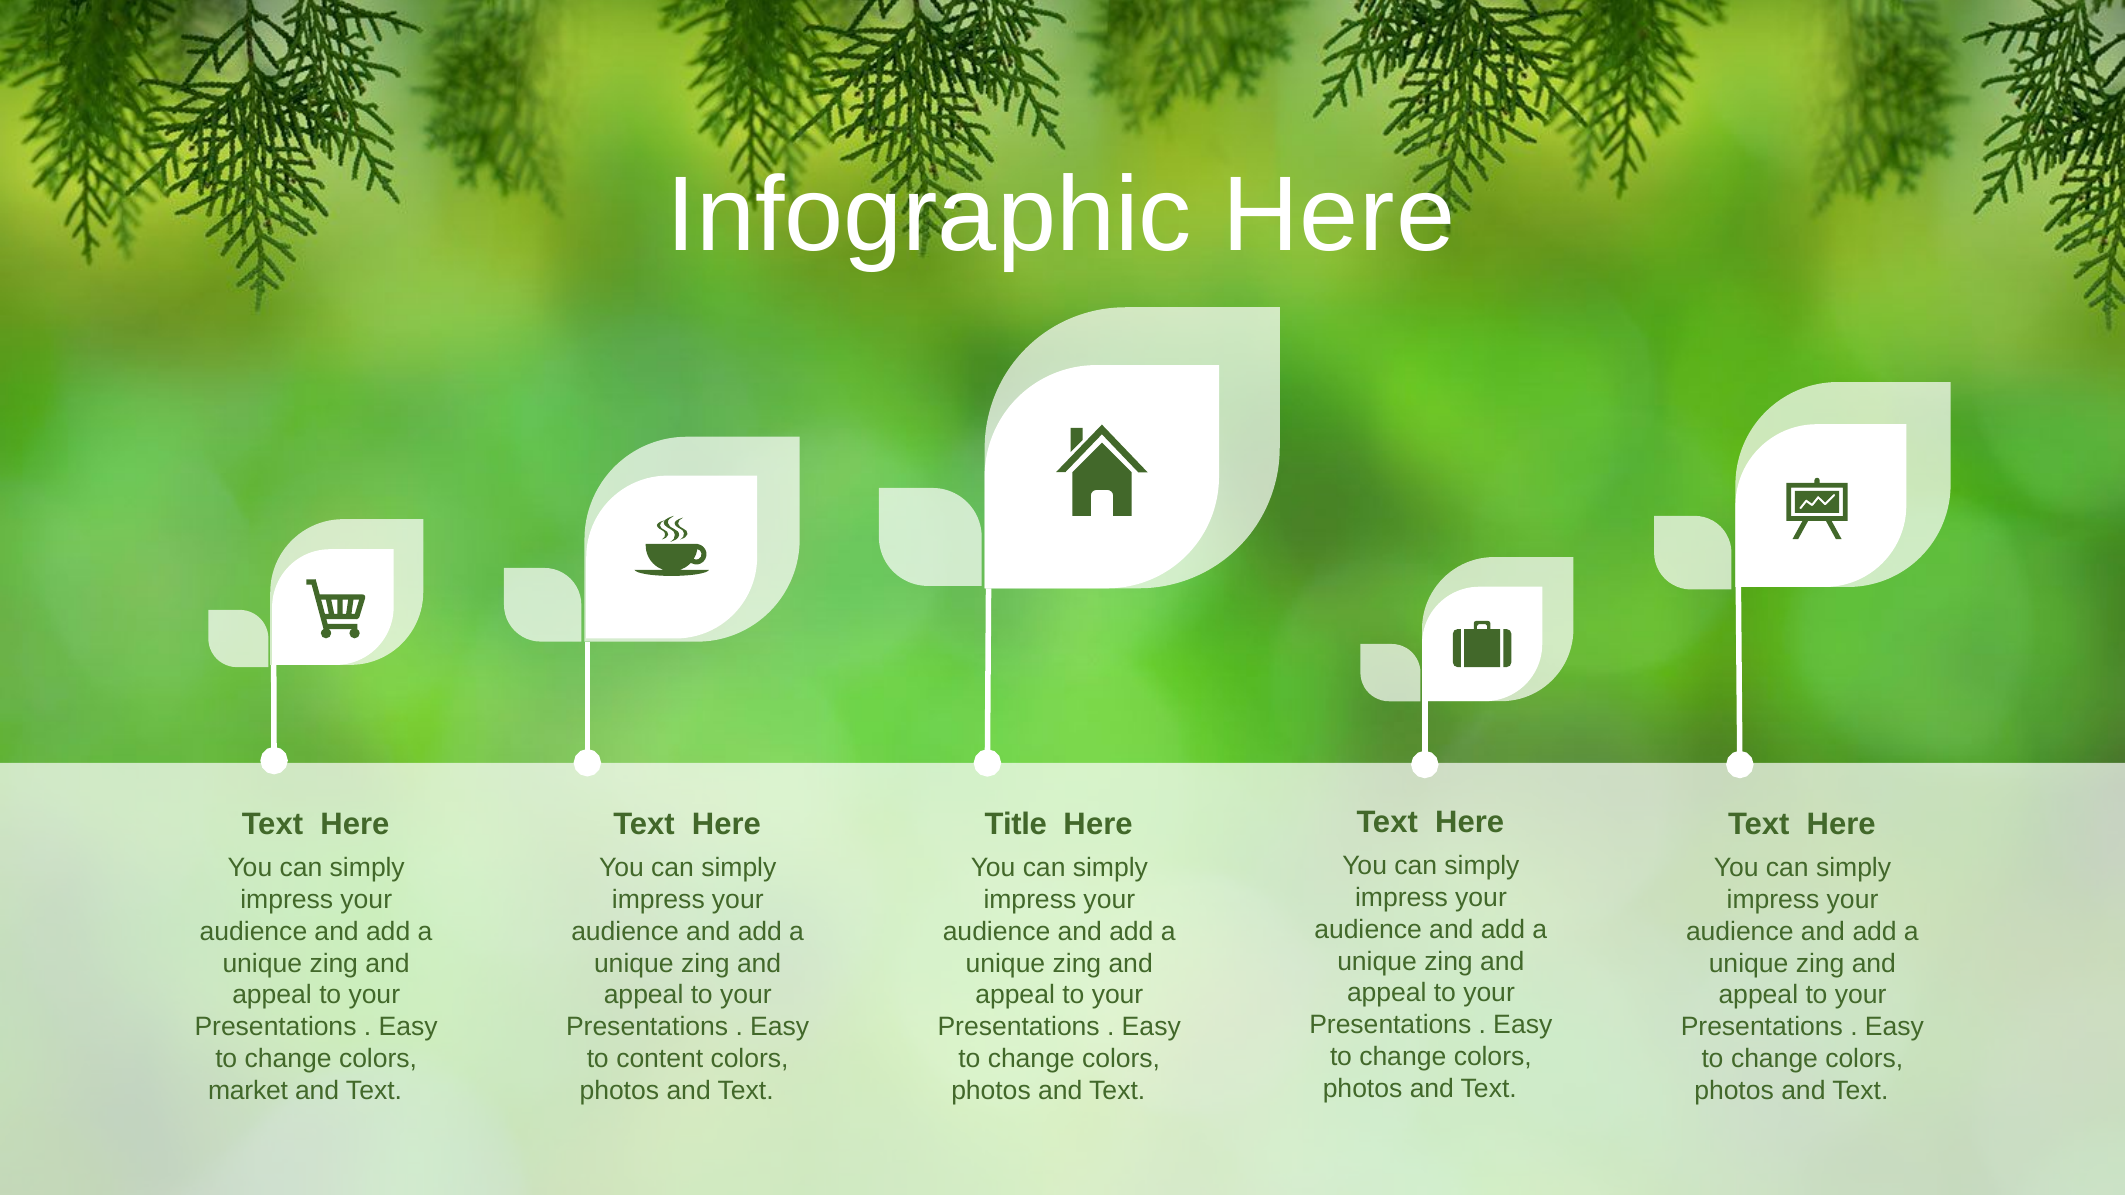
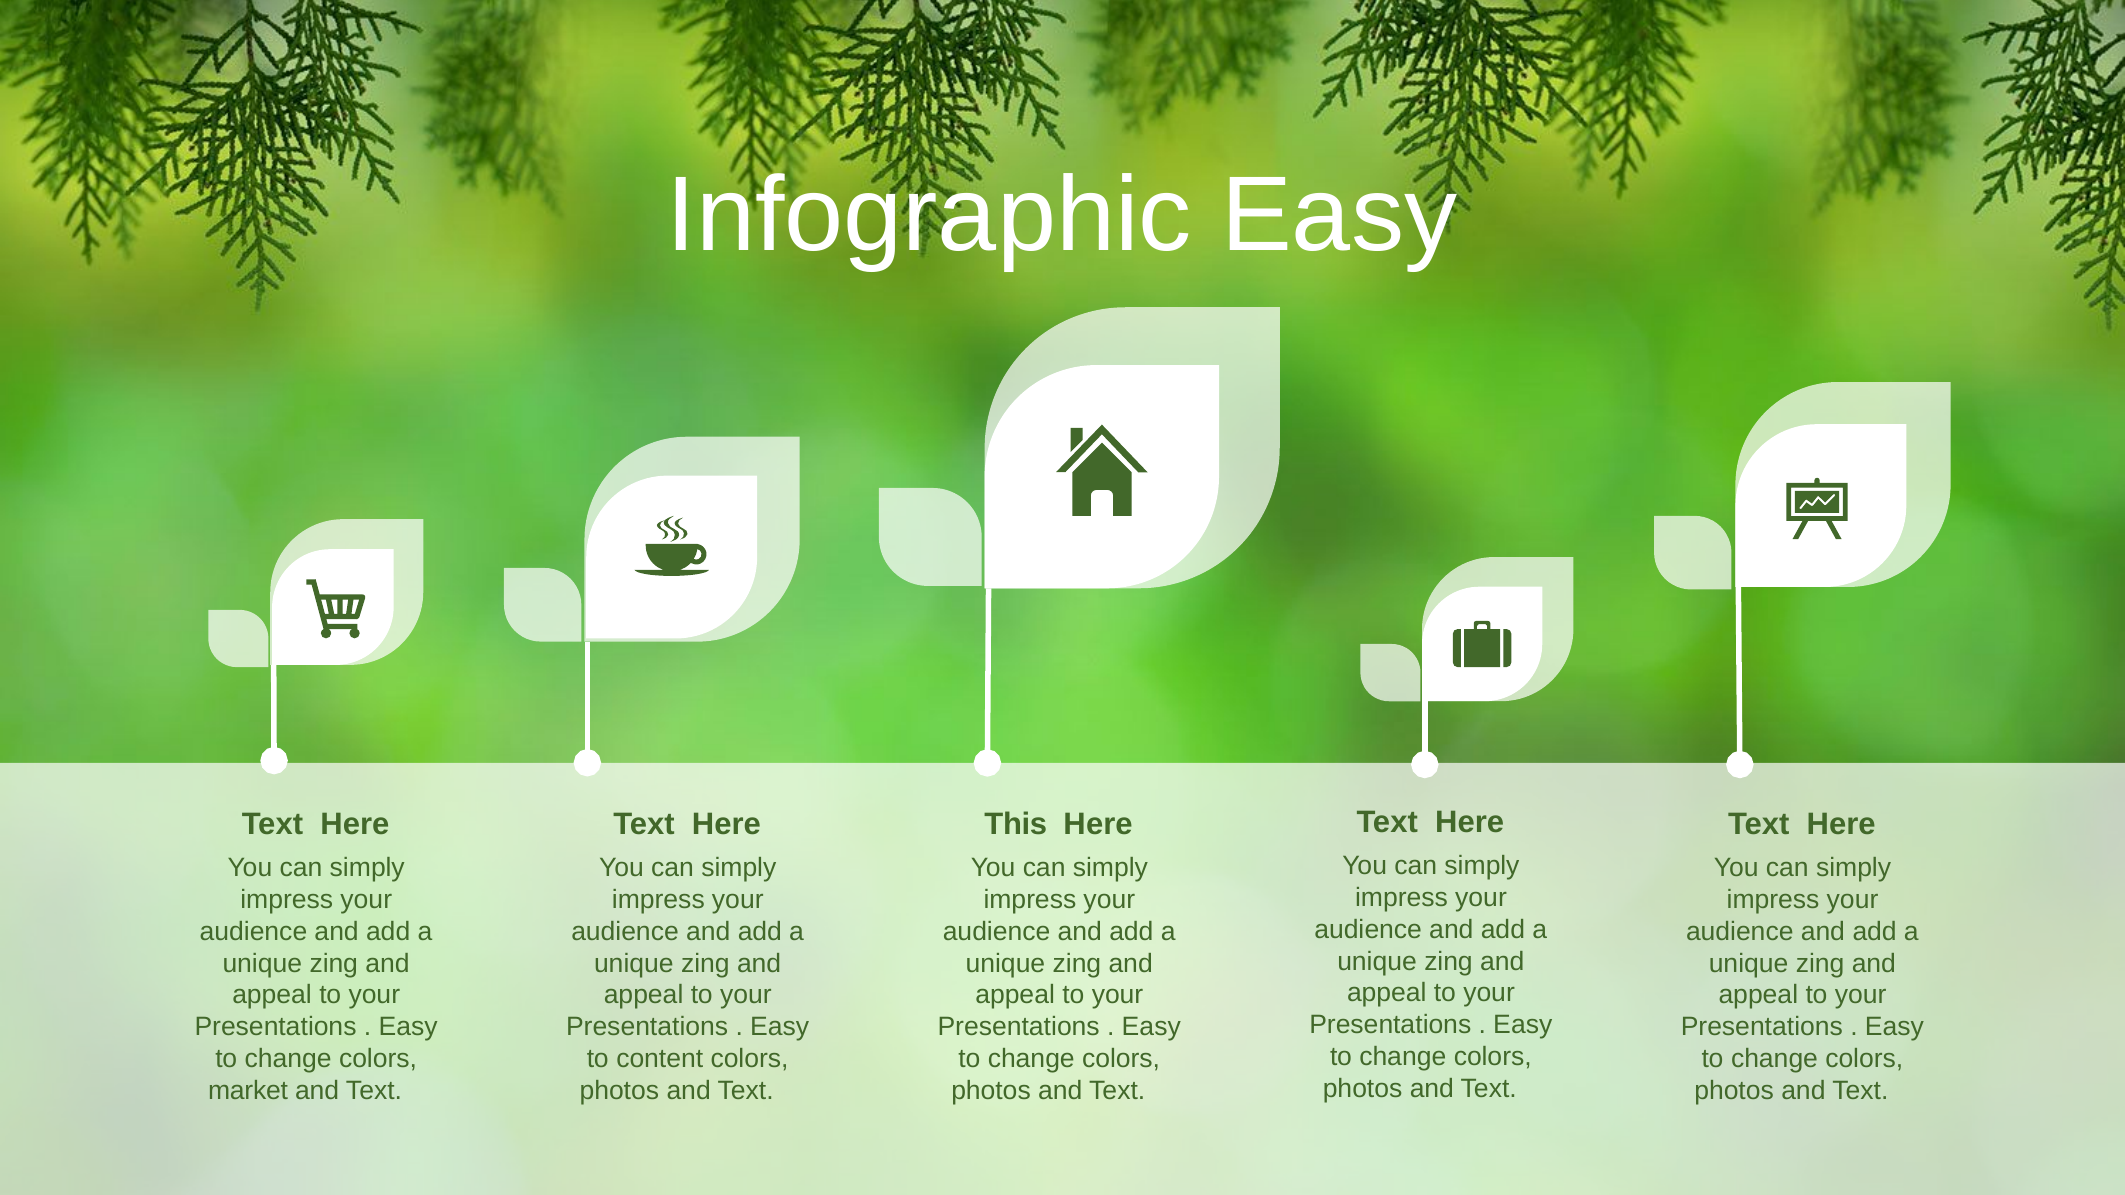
Infographic Here: Here -> Easy
Title: Title -> This
